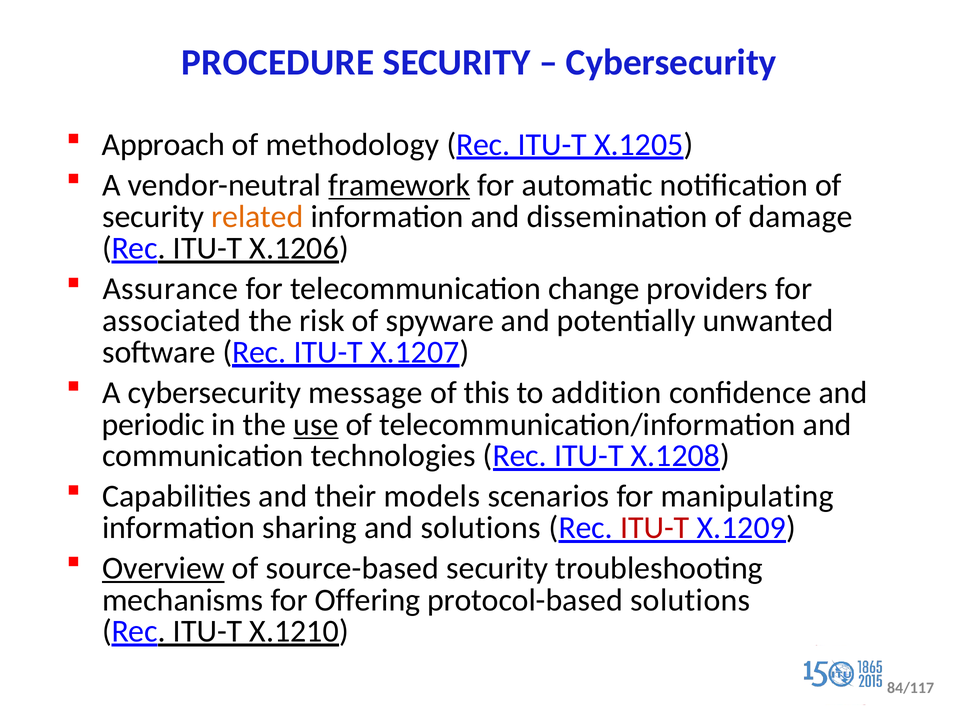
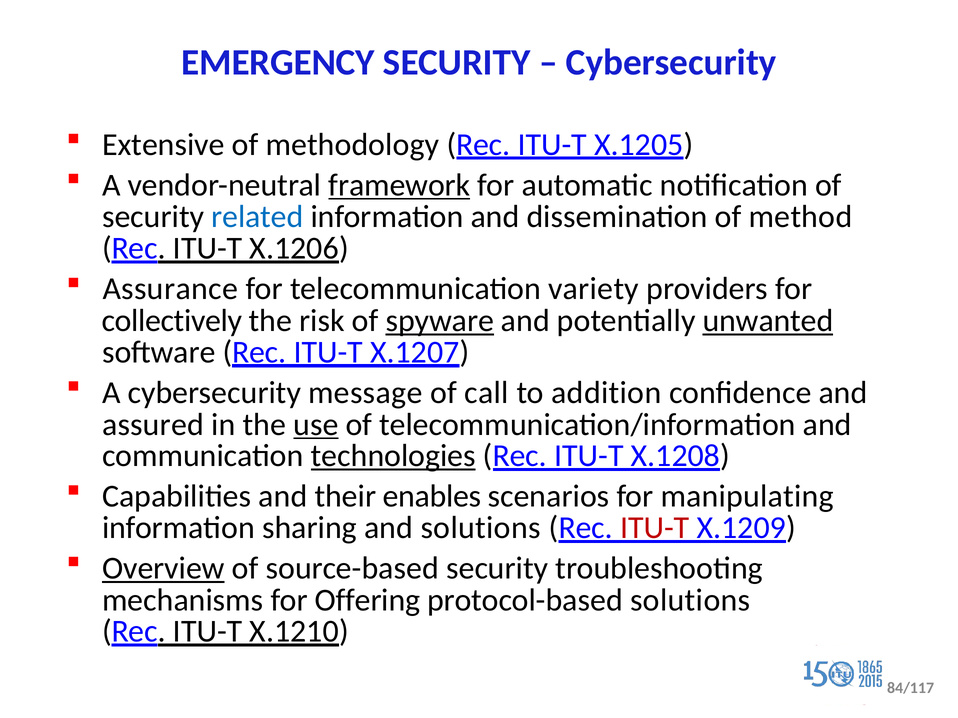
PROCEDURE: PROCEDURE -> EMERGENCY
Approach: Approach -> Extensive
related colour: orange -> blue
damage: damage -> method
change: change -> variety
associated: associated -> collectively
spyware underline: none -> present
unwanted underline: none -> present
this: this -> call
periodic: periodic -> assured
technologies underline: none -> present
models: models -> enables
